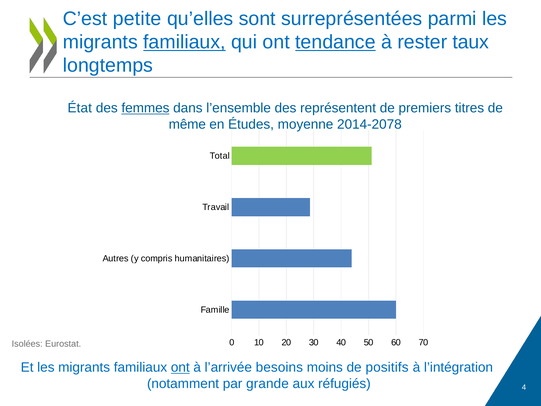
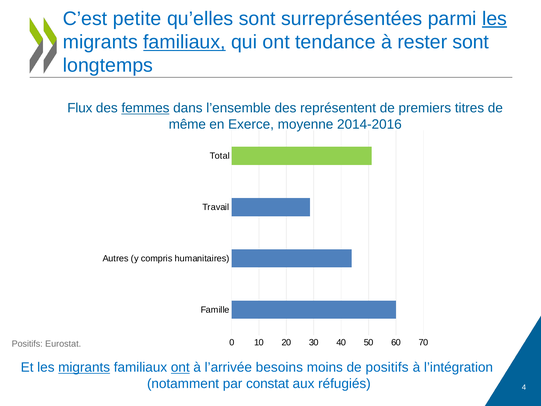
les at (495, 19) underline: none -> present
tendance underline: present -> none
rester taux: taux -> sont
État: État -> Flux
Études: Études -> Exerce
2014-2078: 2014-2078 -> 2014-2016
Isolées at (27, 344): Isolées -> Positifs
migrants at (84, 367) underline: none -> present
grande: grande -> constat
